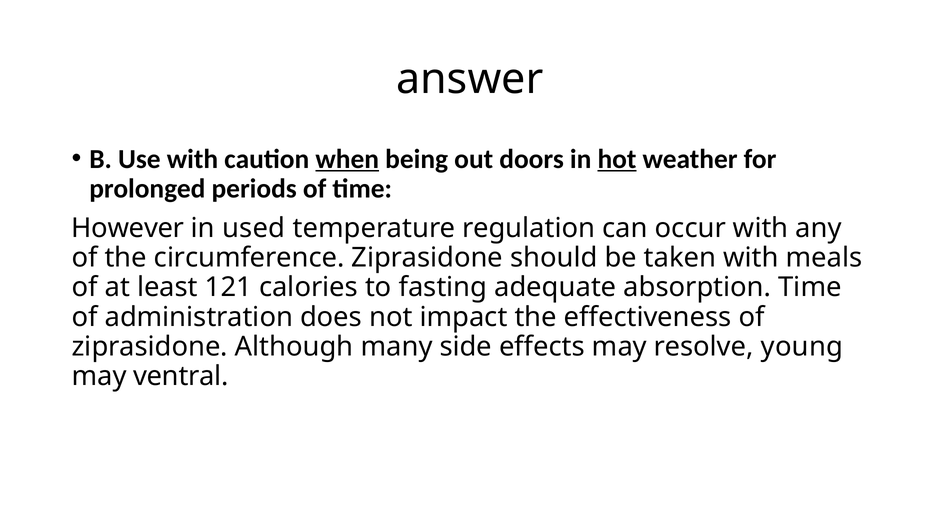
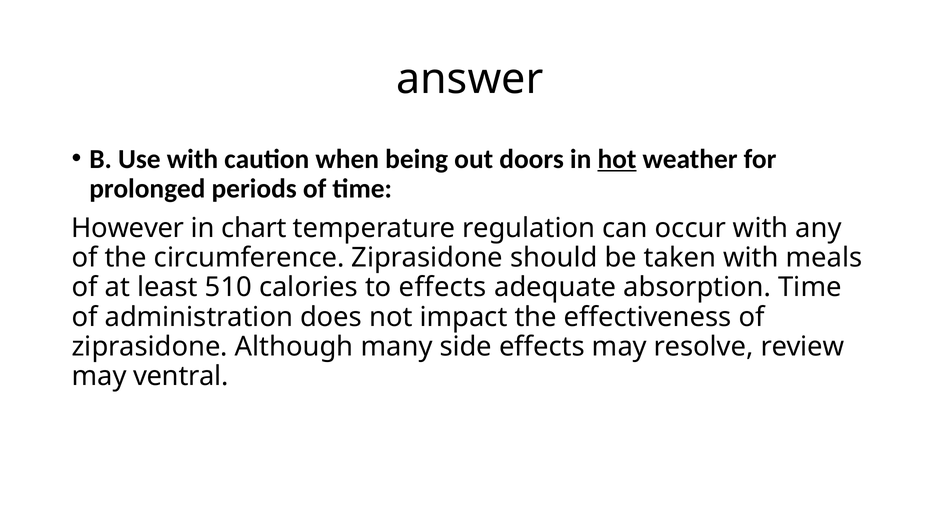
when underline: present -> none
used: used -> chart
121: 121 -> 510
to fasting: fasting -> effects
young: young -> review
